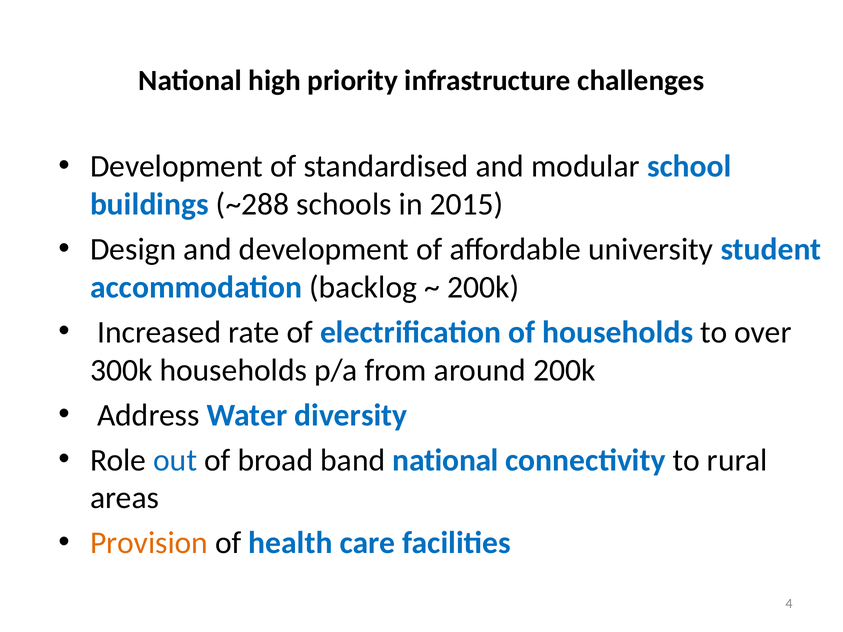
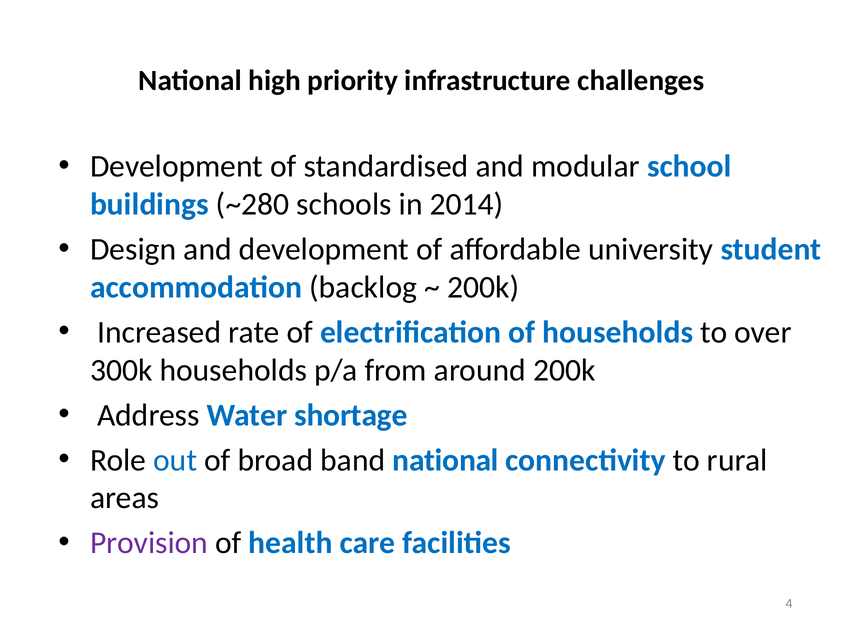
~288: ~288 -> ~280
2015: 2015 -> 2014
diversity: diversity -> shortage
Provision colour: orange -> purple
